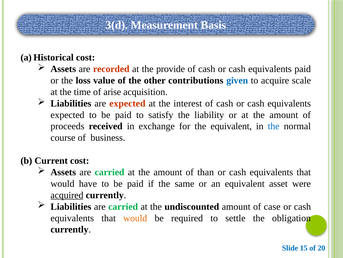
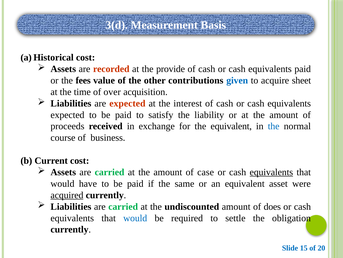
loss: loss -> fees
scale: scale -> sheet
arise: arise -> over
than: than -> case
equivalents at (271, 172) underline: none -> present
case: case -> does
would at (135, 217) colour: orange -> blue
